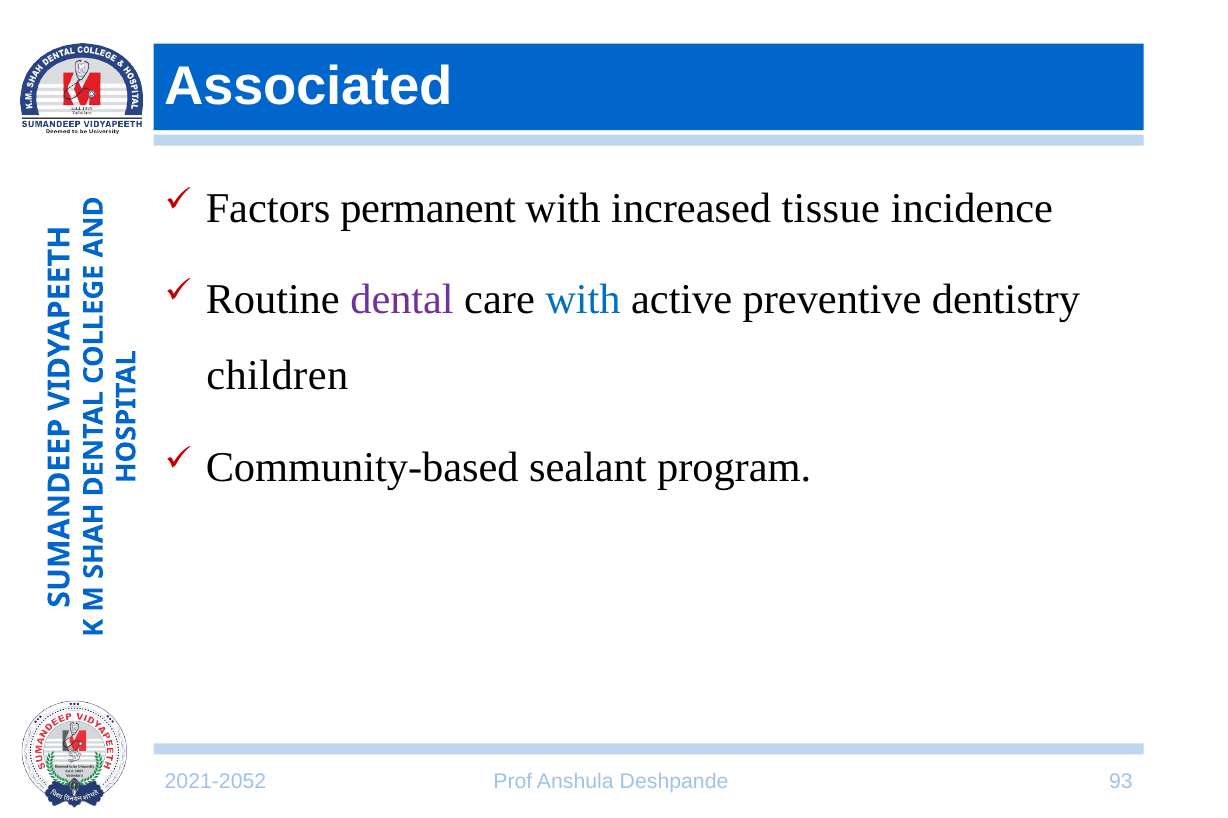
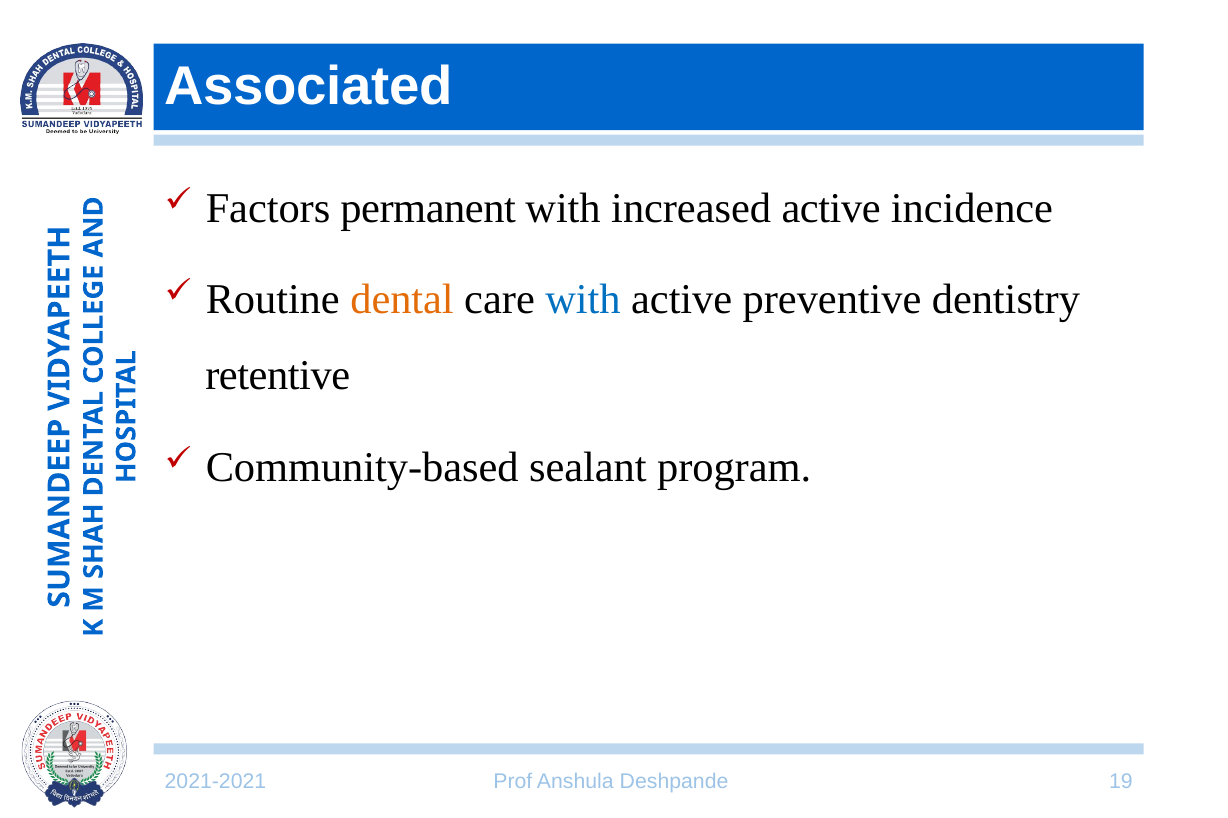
increased tissue: tissue -> active
dental colour: purple -> orange
children: children -> retentive
2021-2052: 2021-2052 -> 2021-2021
93: 93 -> 19
